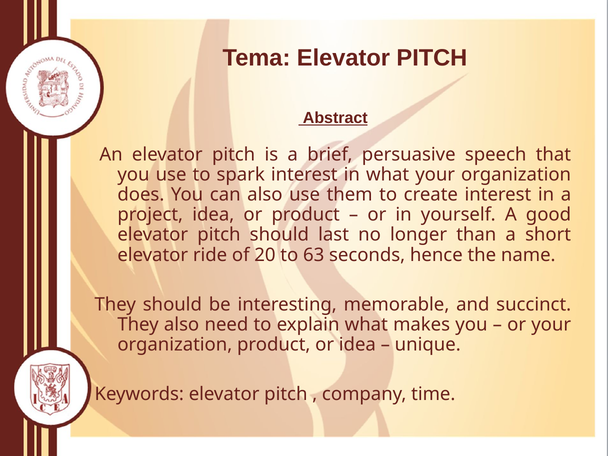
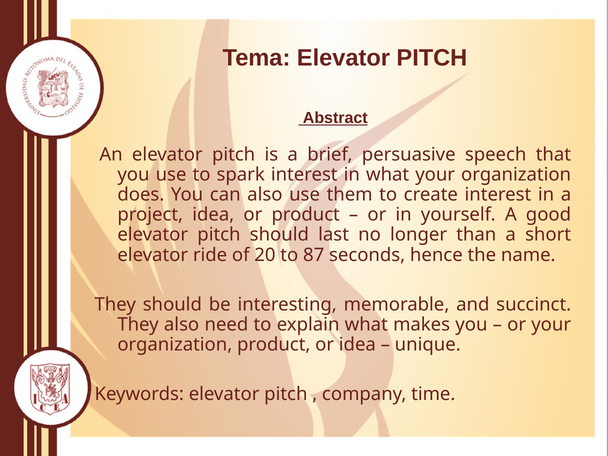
63: 63 -> 87
